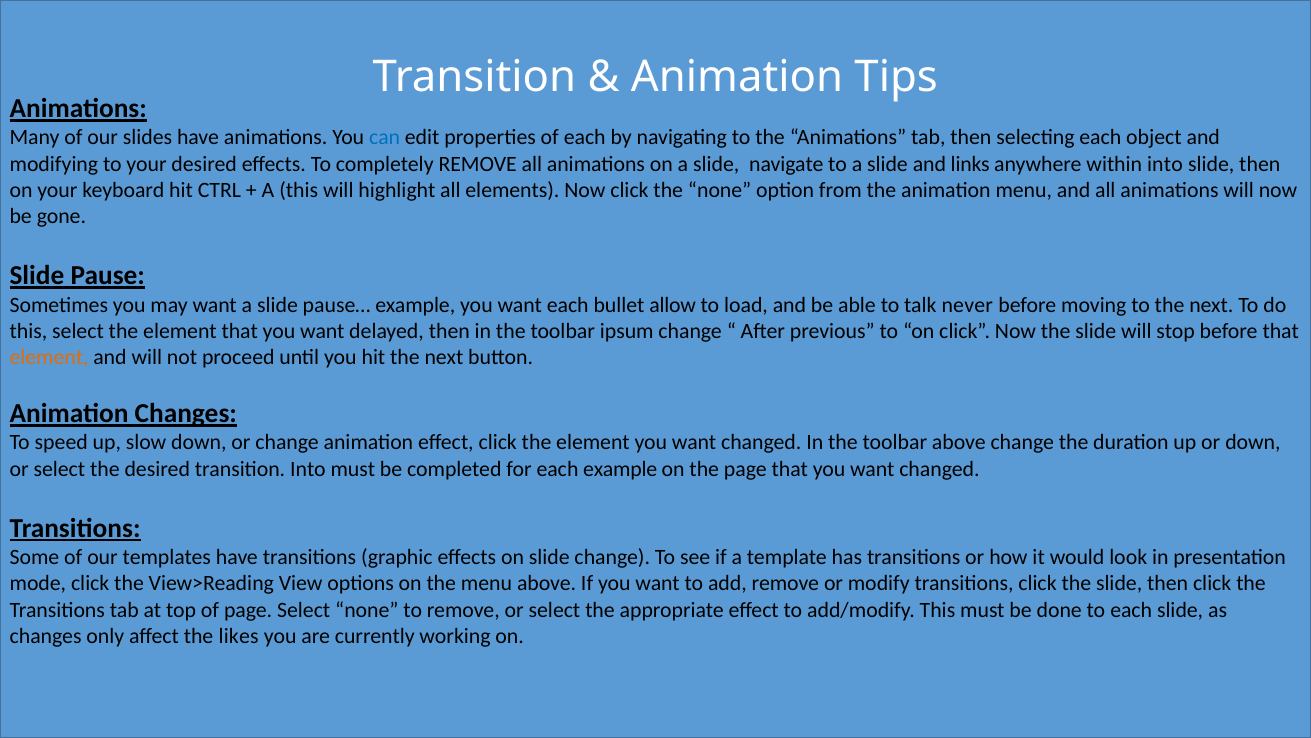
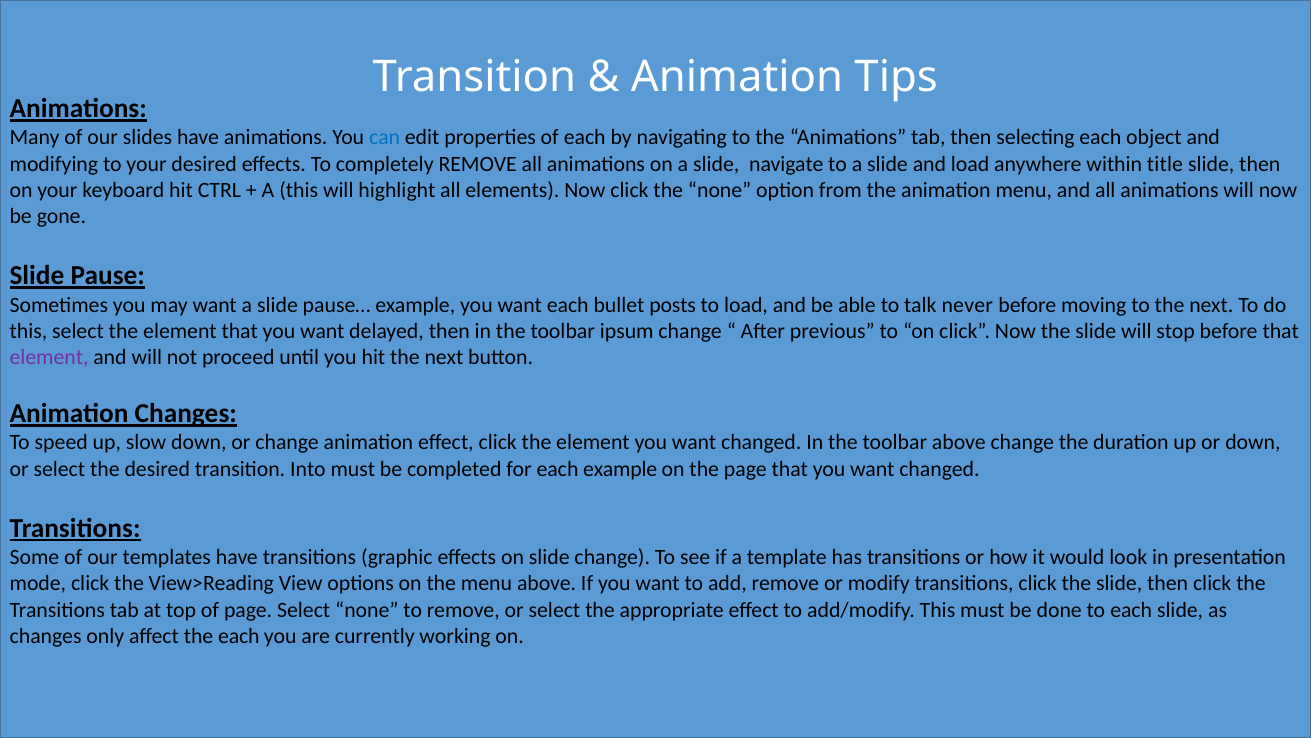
and links: links -> load
within into: into -> title
allow: allow -> posts
element at (49, 357) colour: orange -> purple
the likes: likes -> each
